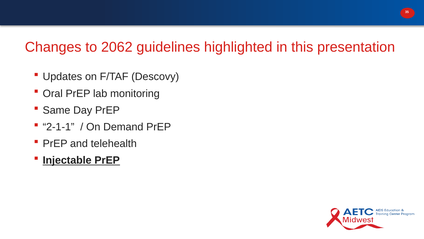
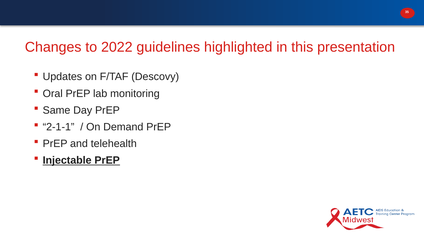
2062: 2062 -> 2022
